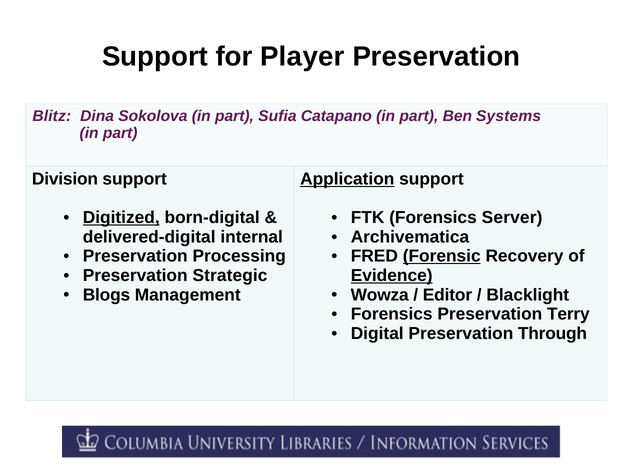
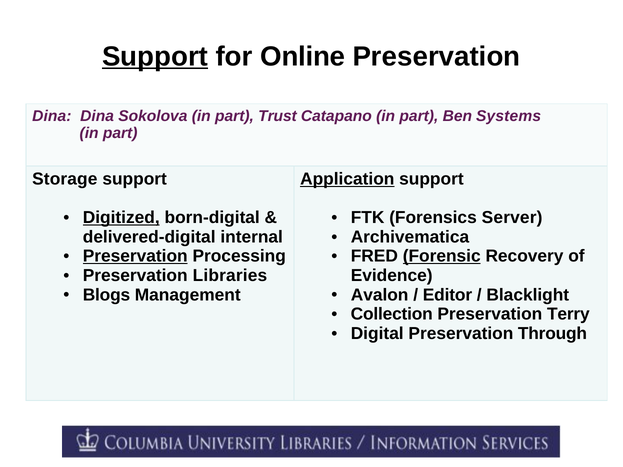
Support at (155, 56) underline: none -> present
Player: Player -> Online
Blitz at (52, 116): Blitz -> Dina
Sufia: Sufia -> Trust
Division: Division -> Storage
Preservation at (135, 256) underline: none -> present
Strategic: Strategic -> Libraries
Evidence underline: present -> none
Wowza: Wowza -> Avalon
Forensics at (392, 314): Forensics -> Collection
